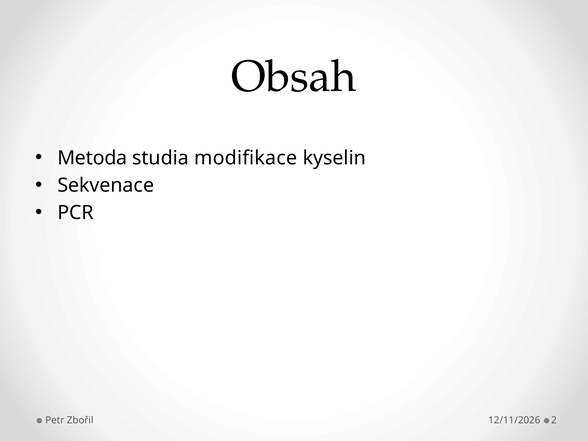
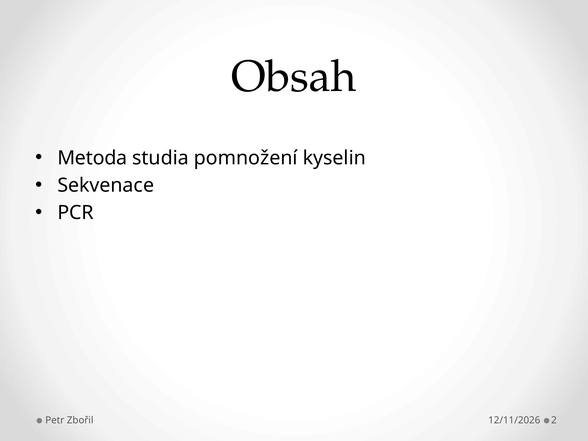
modifikace: modifikace -> pomnožení
